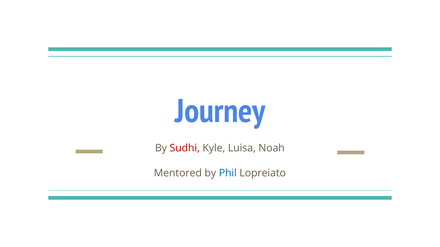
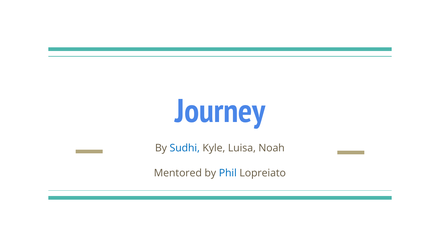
Sudhi colour: red -> blue
